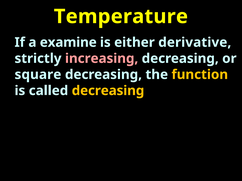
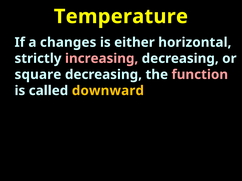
examine: examine -> changes
derivative: derivative -> horizontal
function colour: yellow -> pink
called decreasing: decreasing -> downward
